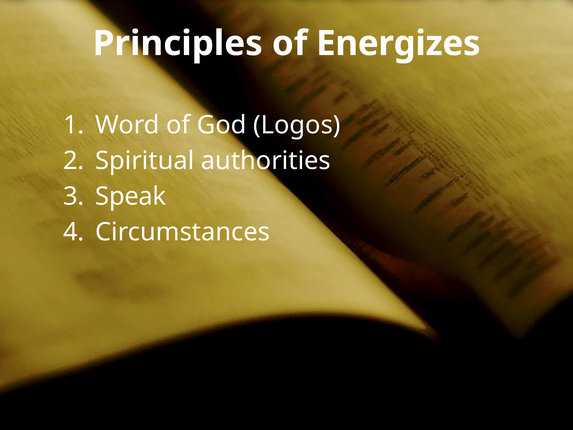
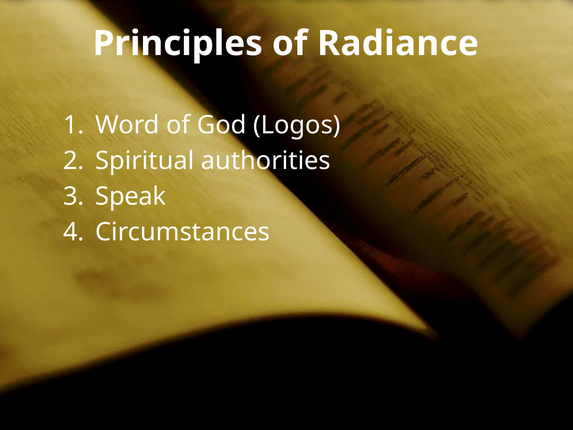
Energizes: Energizes -> Radiance
